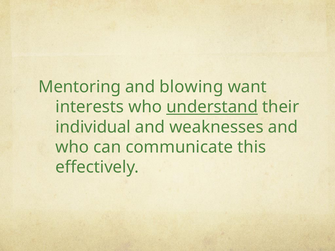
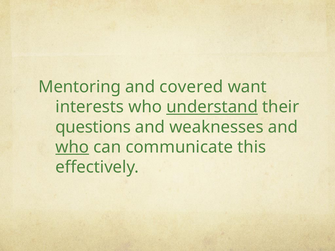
blowing: blowing -> covered
individual: individual -> questions
who at (72, 147) underline: none -> present
